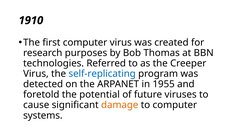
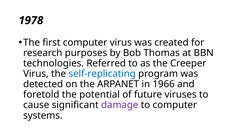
1910: 1910 -> 1978
1955: 1955 -> 1966
damage colour: orange -> purple
